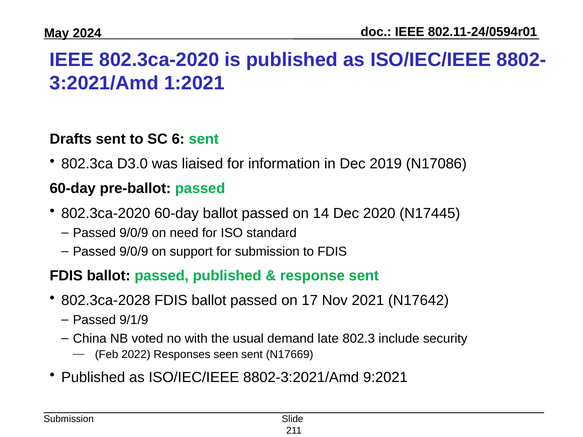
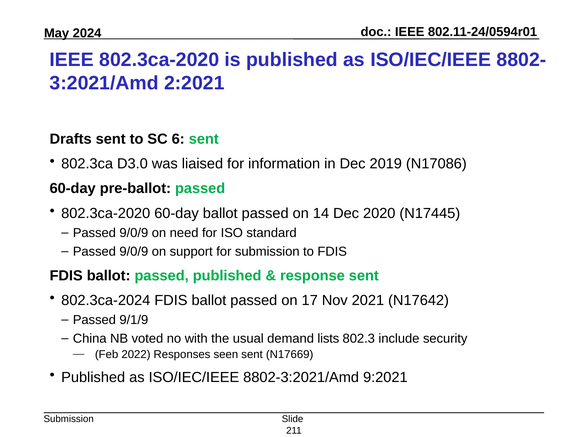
1:2021: 1:2021 -> 2:2021
802.3ca-2028: 802.3ca-2028 -> 802.3ca-2024
late: late -> lists
